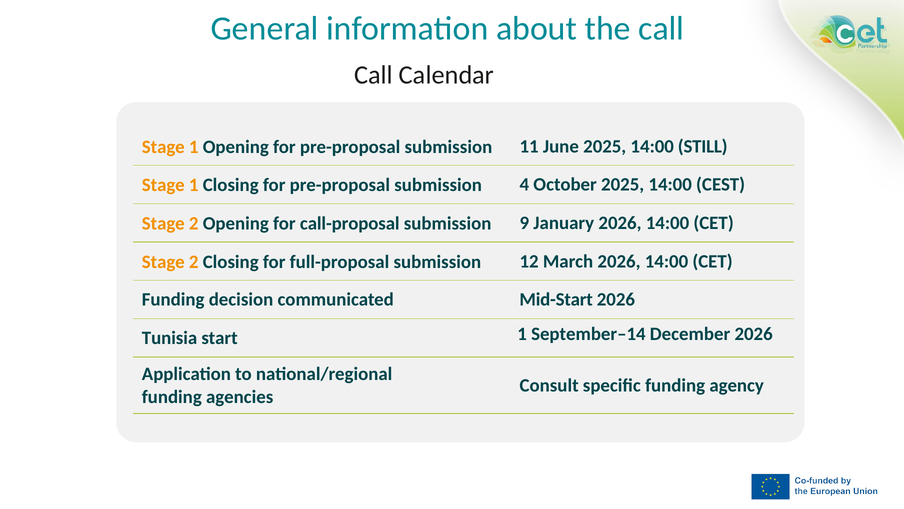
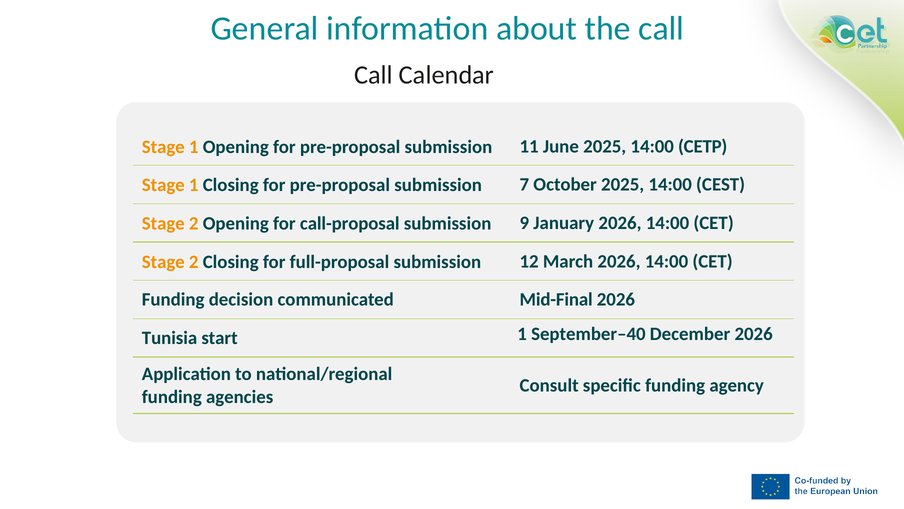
STILL: STILL -> CETP
4: 4 -> 7
Mid-Start: Mid-Start -> Mid-Final
September–14: September–14 -> September–40
